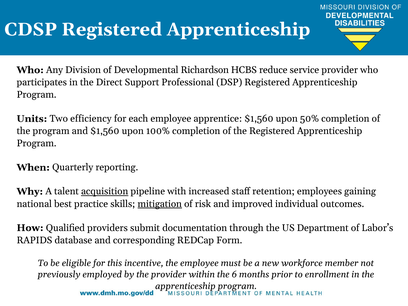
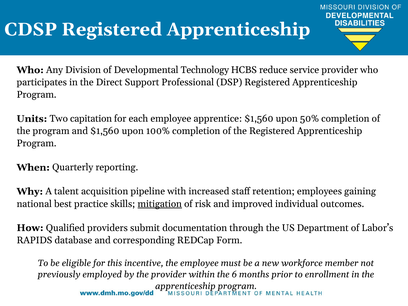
Richardson: Richardson -> Technology
efficiency: efficiency -> capitation
acquisition underline: present -> none
